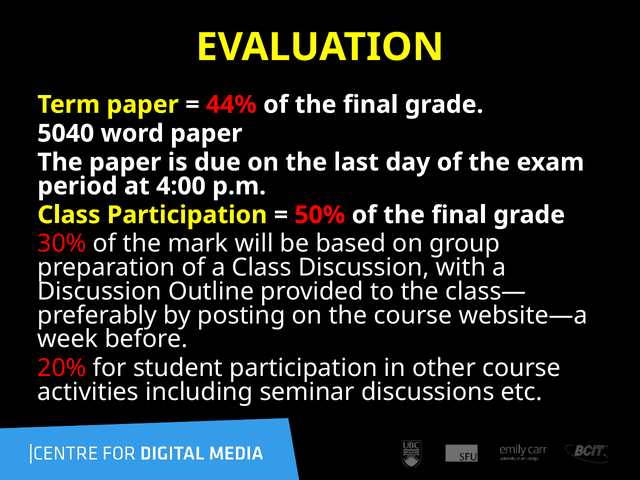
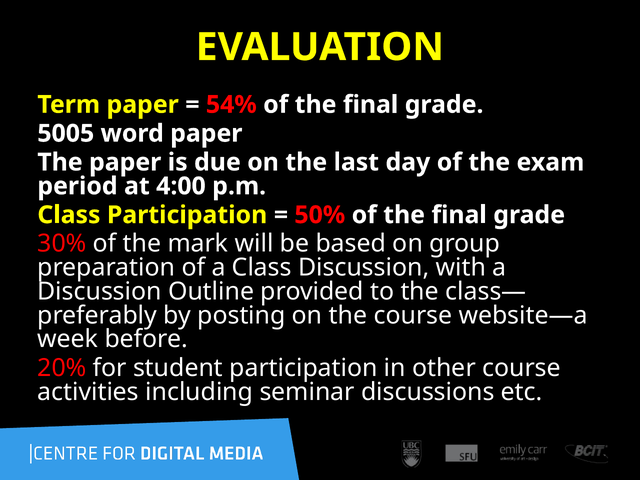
44%: 44% -> 54%
5040: 5040 -> 5005
